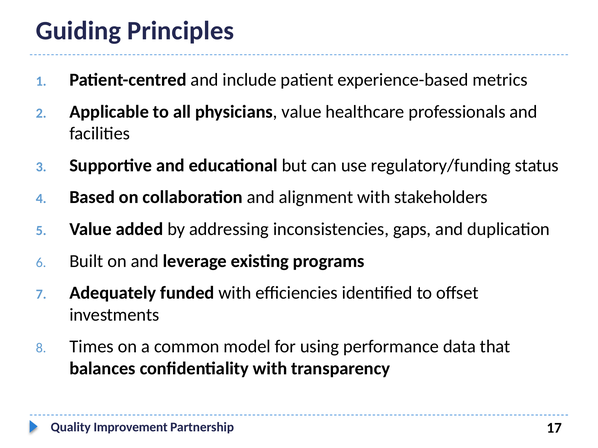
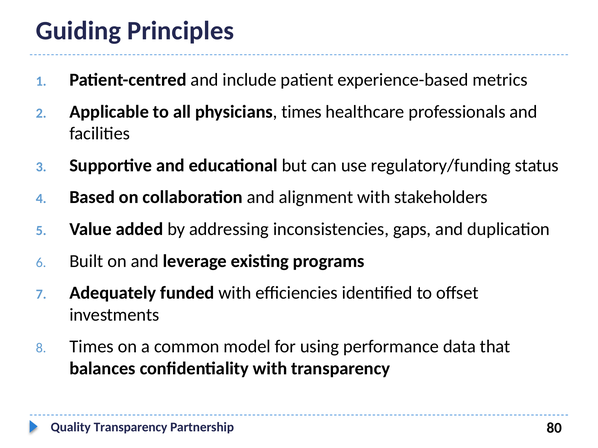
physicians value: value -> times
Quality Improvement: Improvement -> Transparency
17: 17 -> 80
